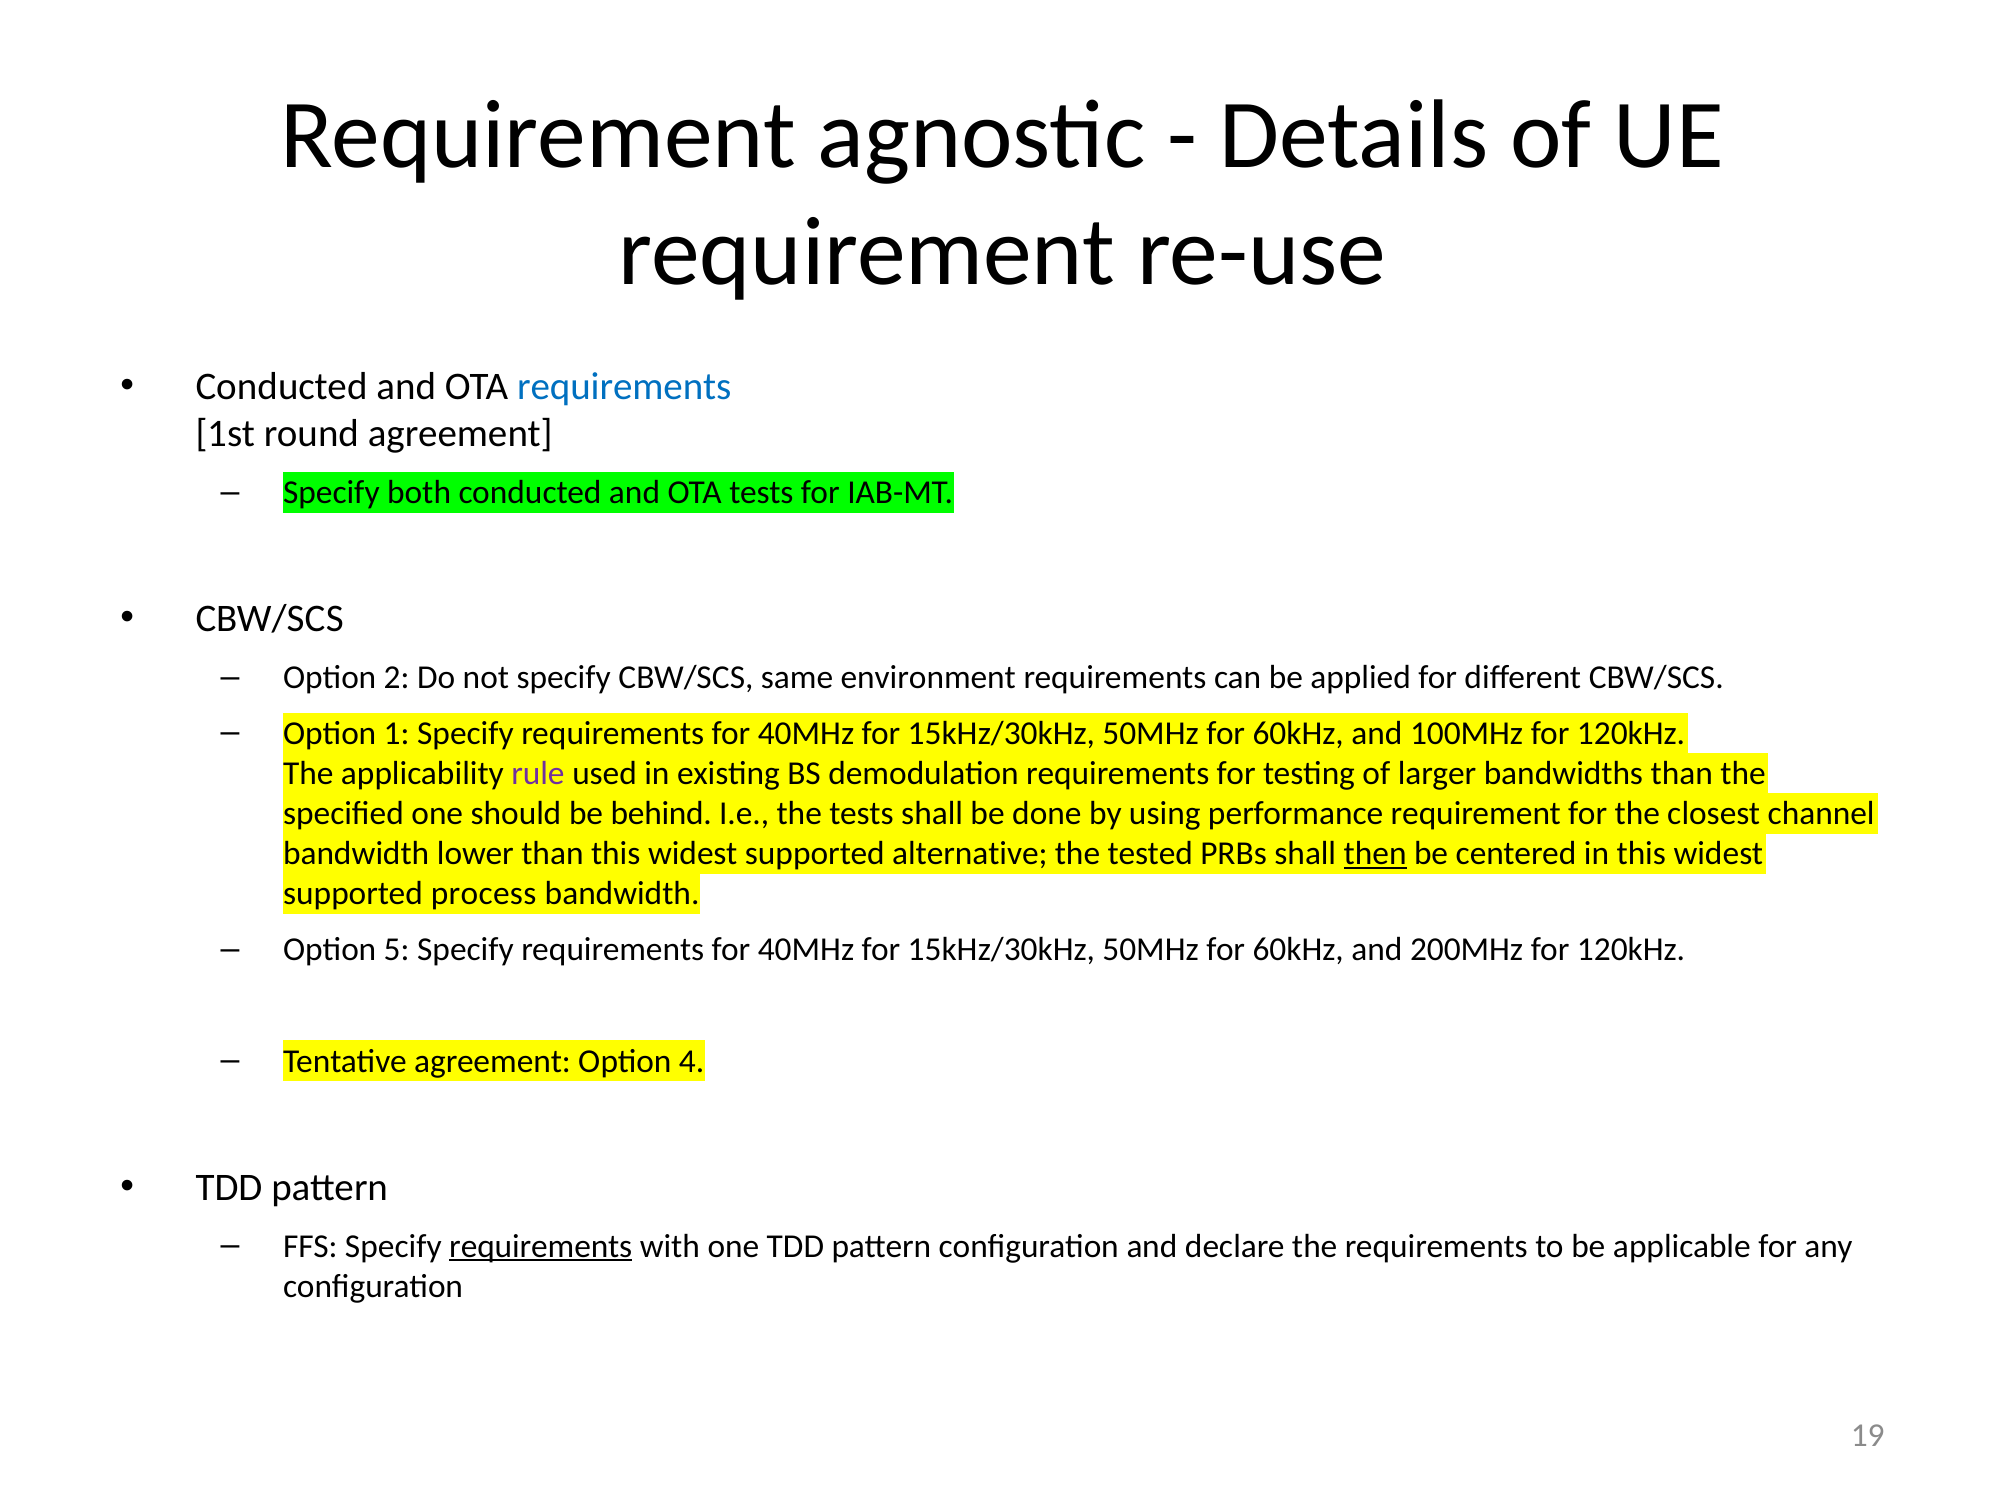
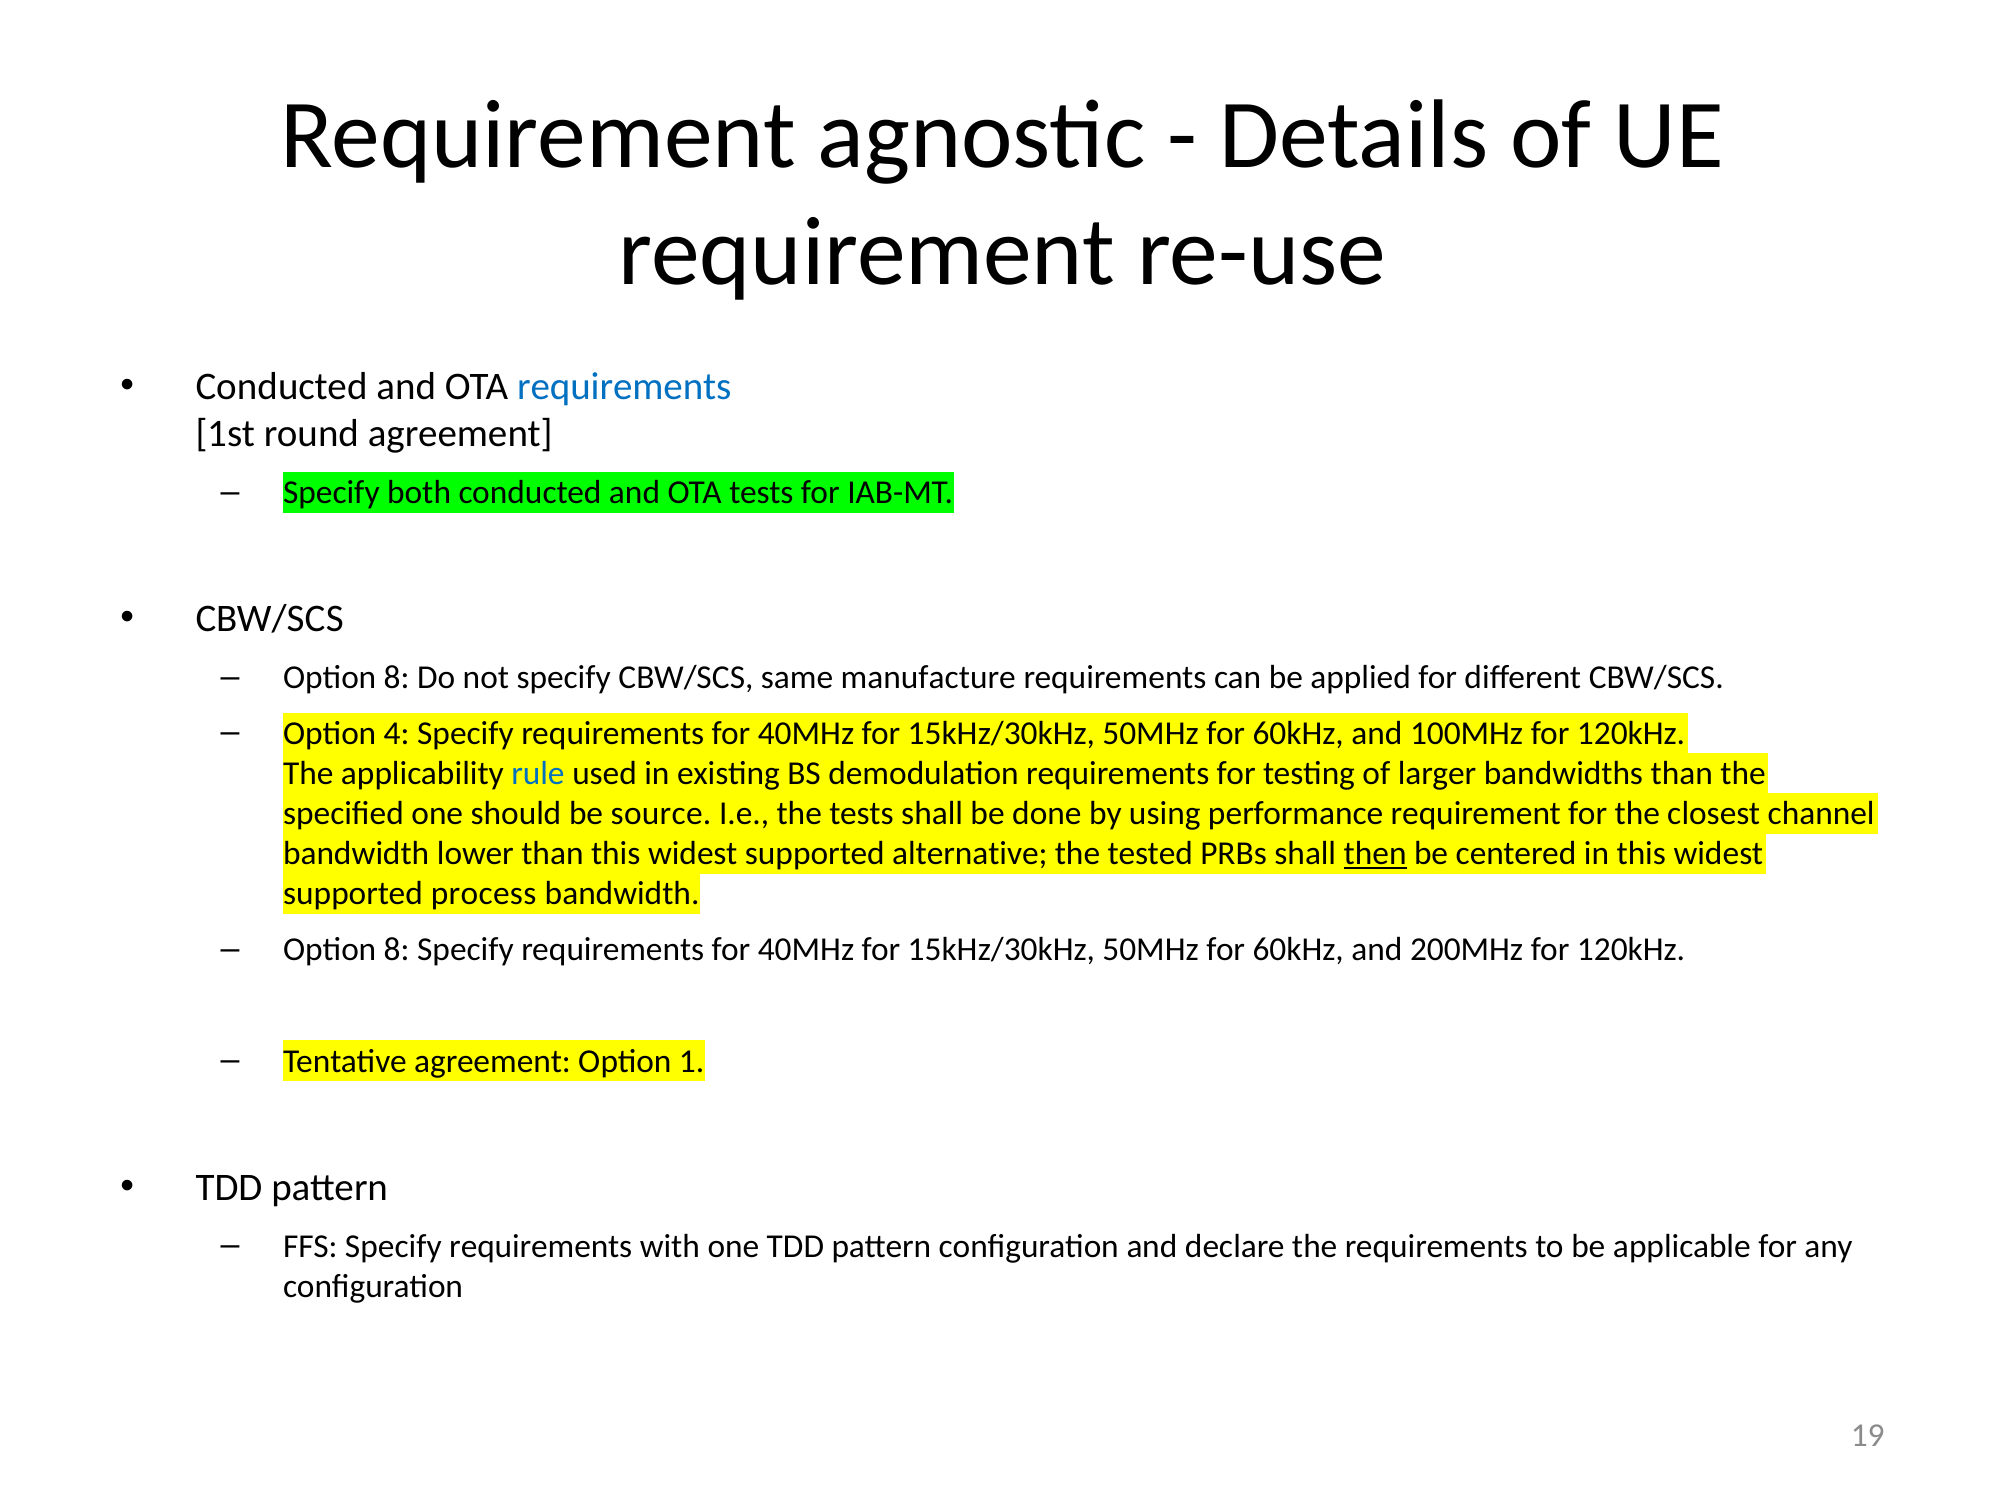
2 at (397, 678): 2 -> 8
environment: environment -> manufacture
1: 1 -> 4
rule colour: purple -> blue
behind: behind -> source
5 at (397, 949): 5 -> 8
4: 4 -> 1
requirements at (541, 1246) underline: present -> none
